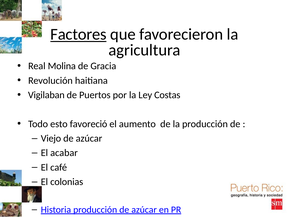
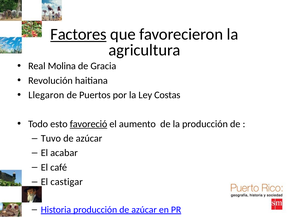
Vigilaban: Vigilaban -> Llegaron
favoreció underline: none -> present
Viejo: Viejo -> Tuvo
colonias: colonias -> castigar
